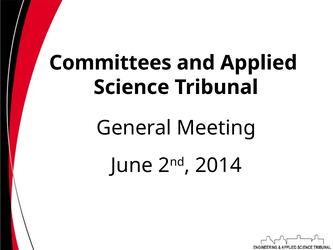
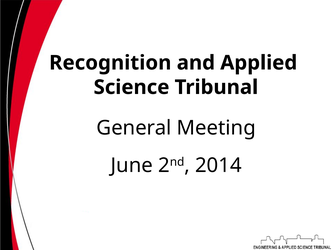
Committees: Committees -> Recognition
